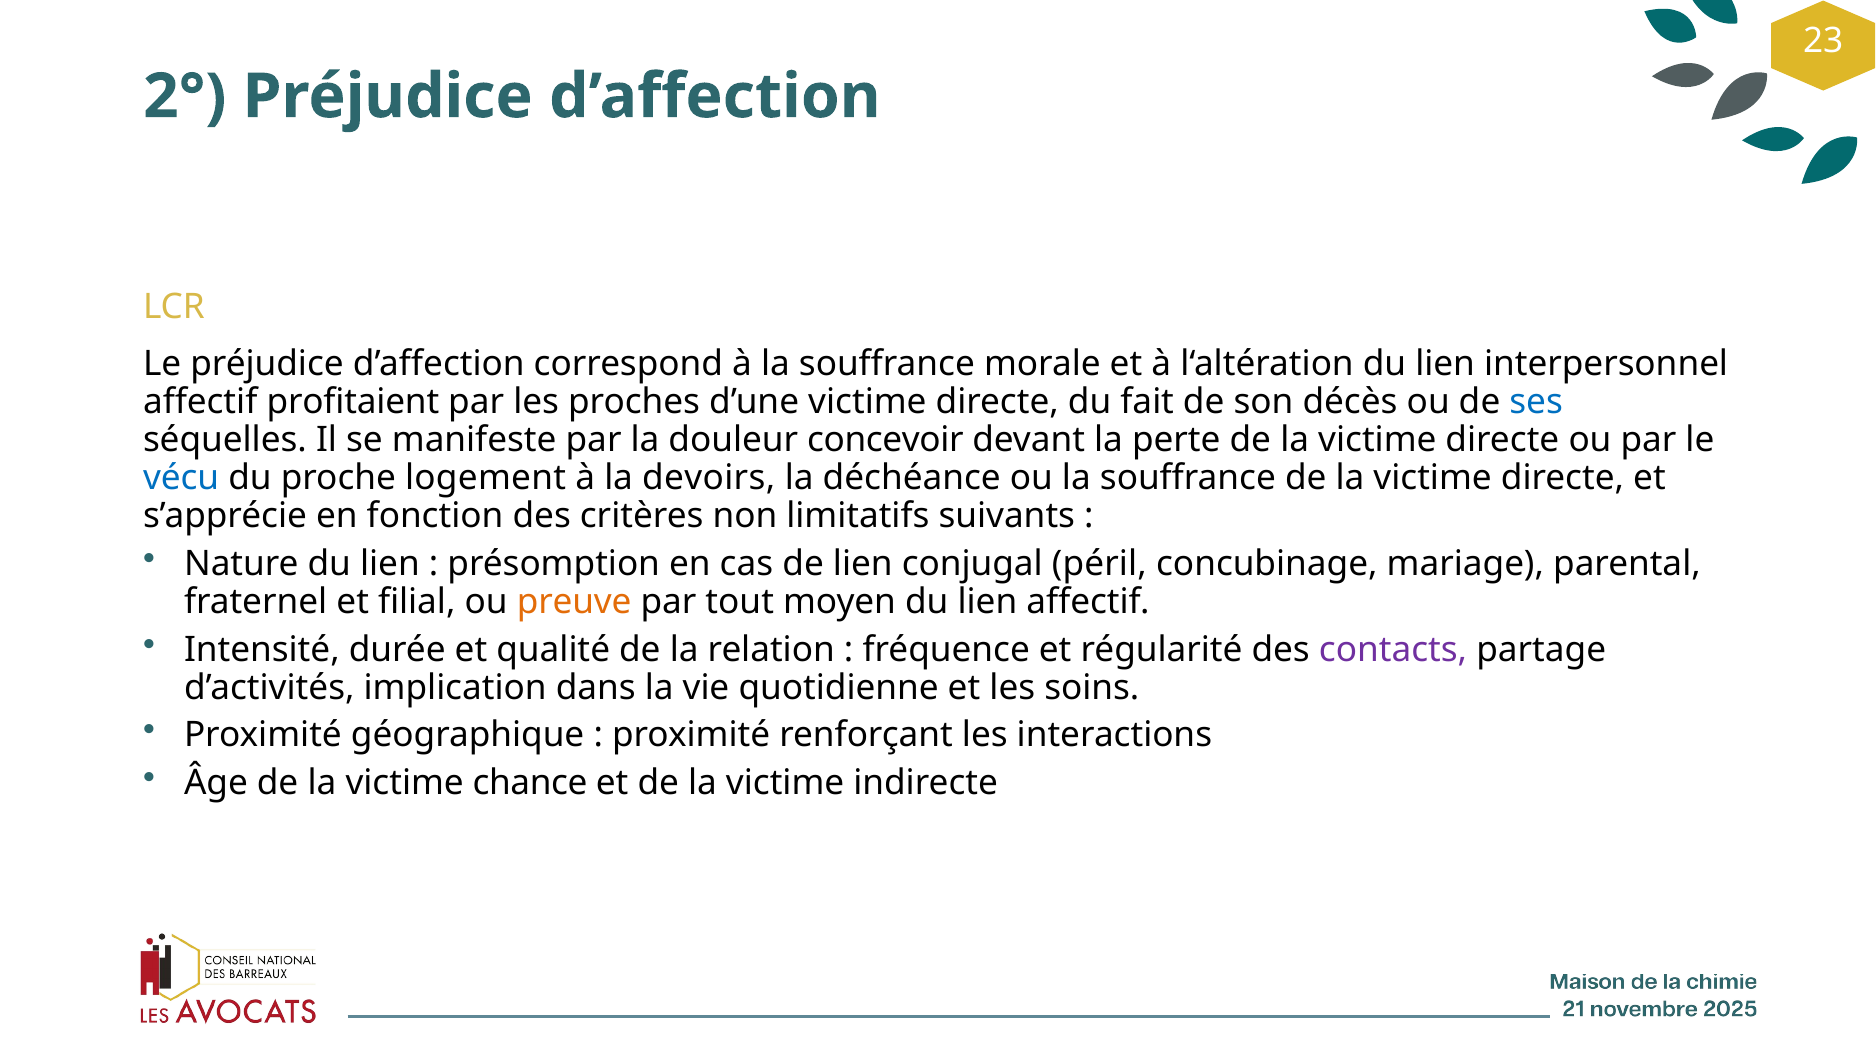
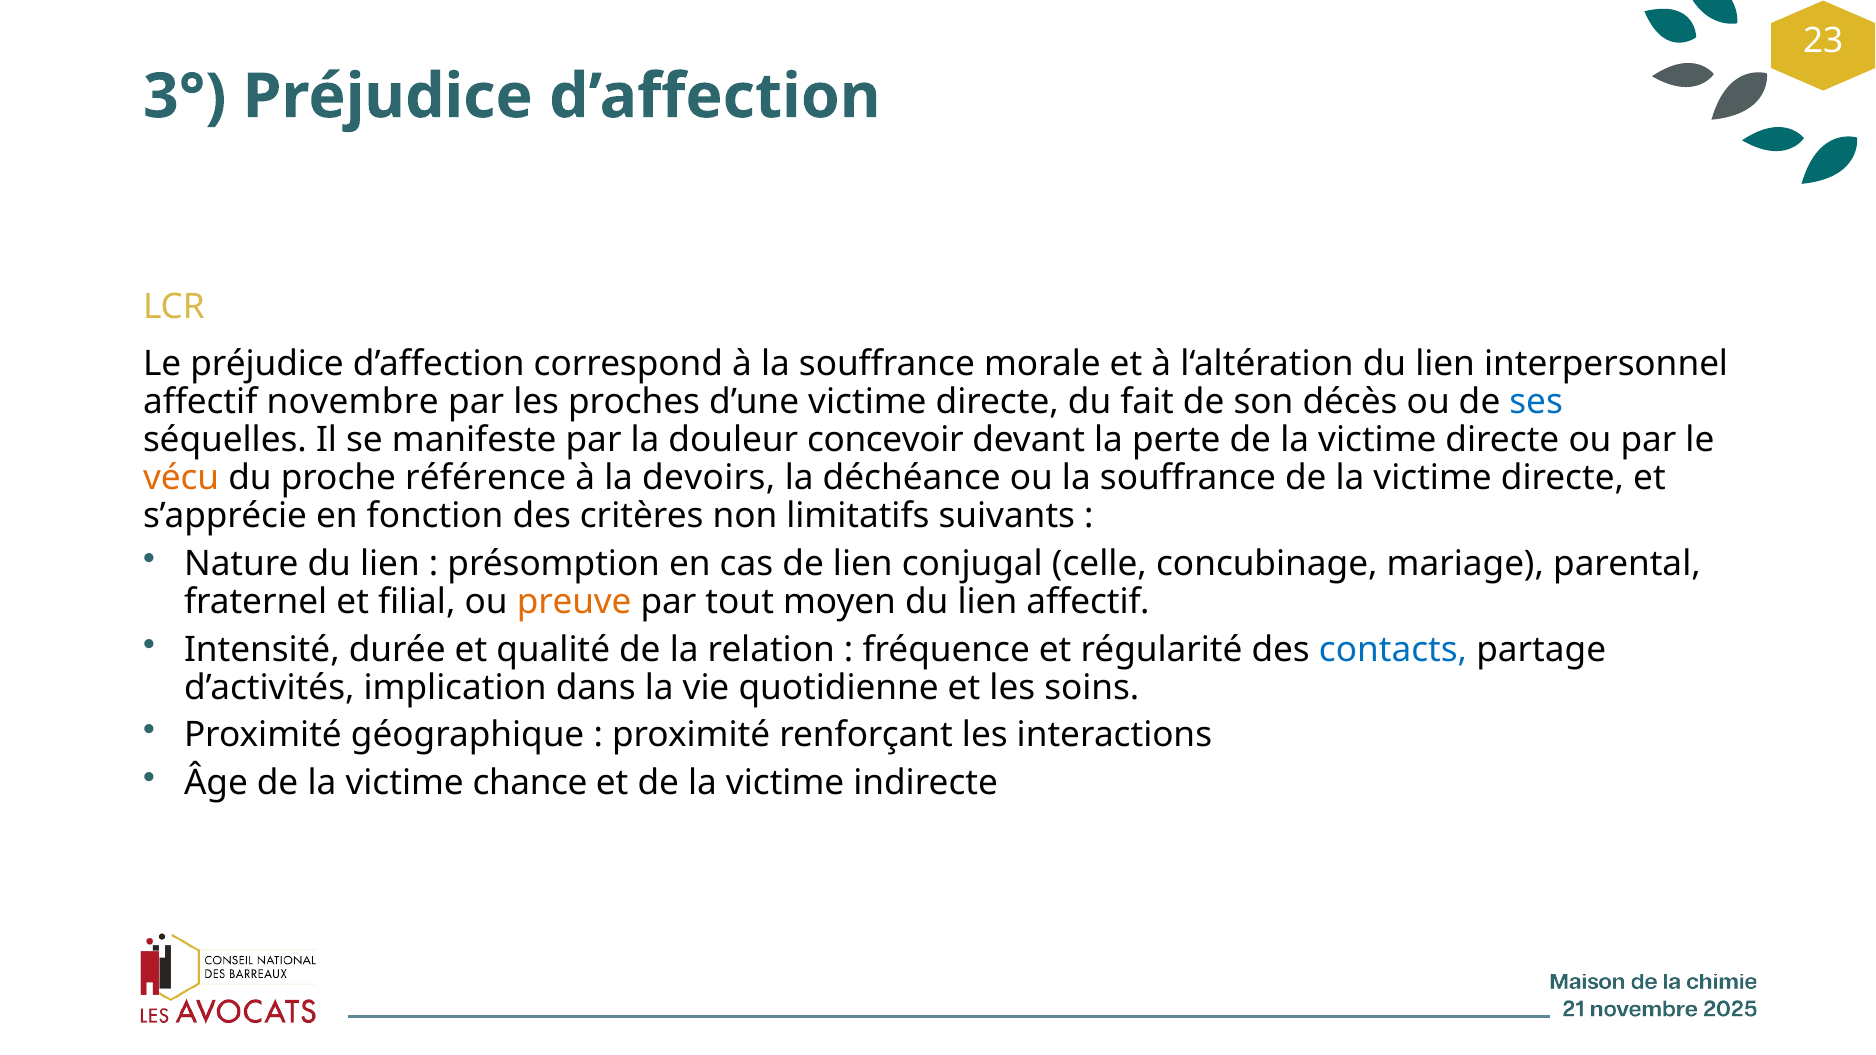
2°: 2° -> 3°
profitaient: profitaient -> novembre
vécu colour: blue -> orange
logement: logement -> référence
péril: péril -> celle
contacts colour: purple -> blue
